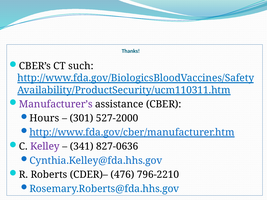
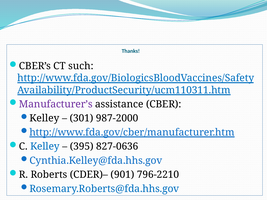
Hours at (44, 118): Hours -> Kelley
527-2000: 527-2000 -> 987-2000
Kelley at (45, 147) colour: purple -> blue
341: 341 -> 395
476: 476 -> 901
